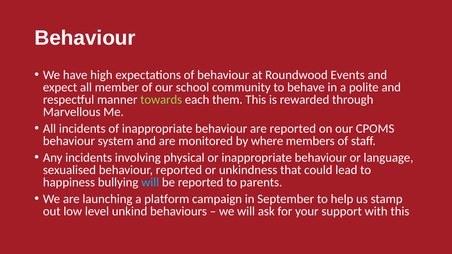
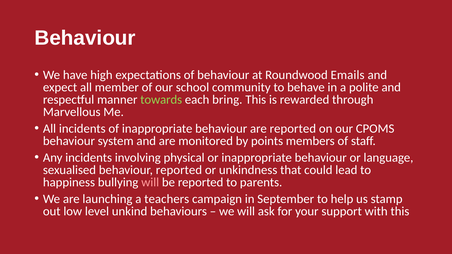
Events: Events -> Emails
them: them -> bring
where: where -> points
will at (150, 183) colour: light blue -> pink
platform: platform -> teachers
